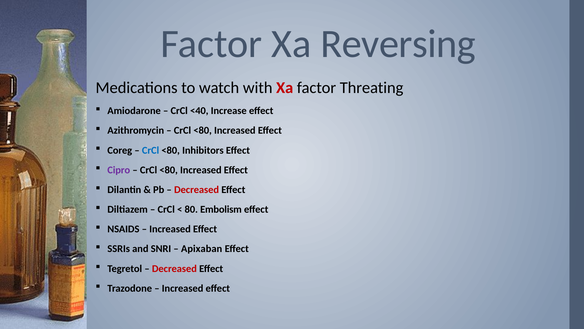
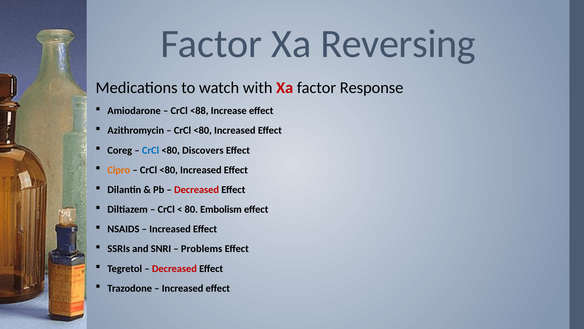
Threating: Threating -> Response
<40: <40 -> <88
Inhibitors: Inhibitors -> Discovers
Cipro colour: purple -> orange
Apixaban: Apixaban -> Problems
